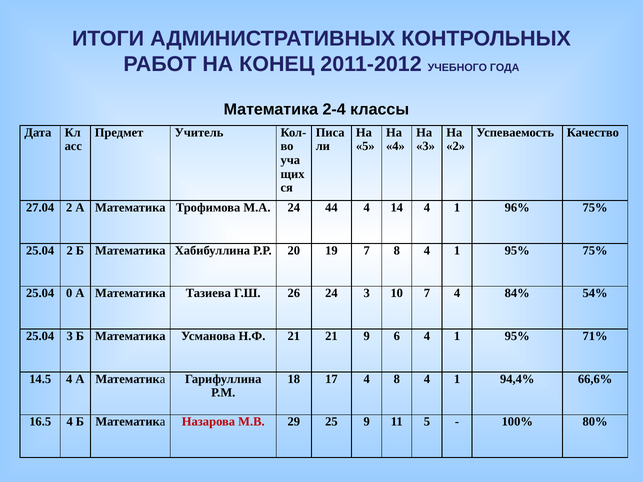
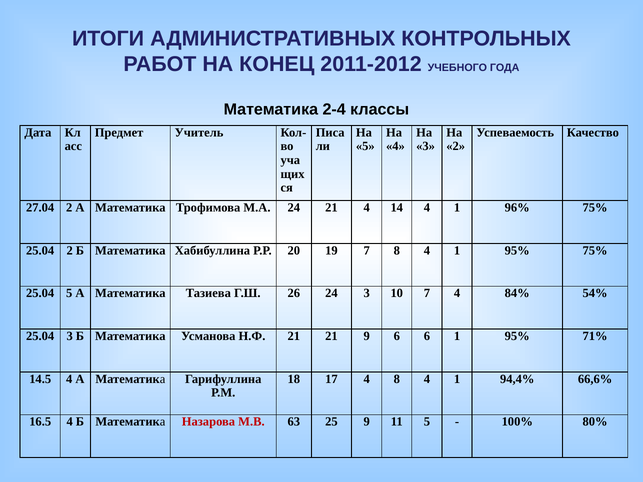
24 44: 44 -> 21
25.04 0: 0 -> 5
6 4: 4 -> 6
29: 29 -> 63
